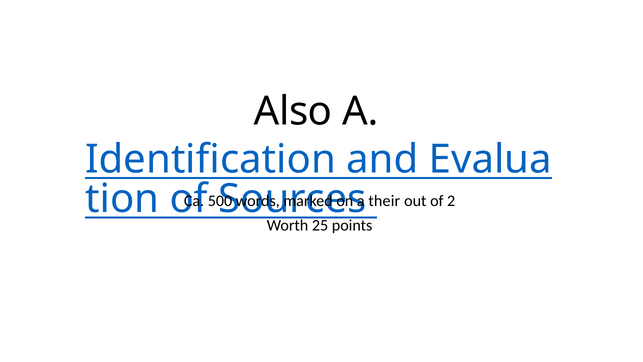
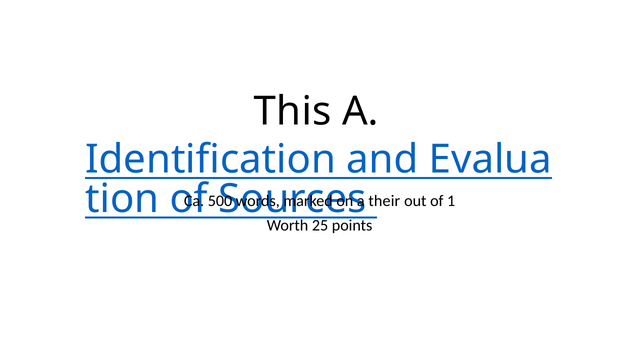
Also: Also -> This
2: 2 -> 1
